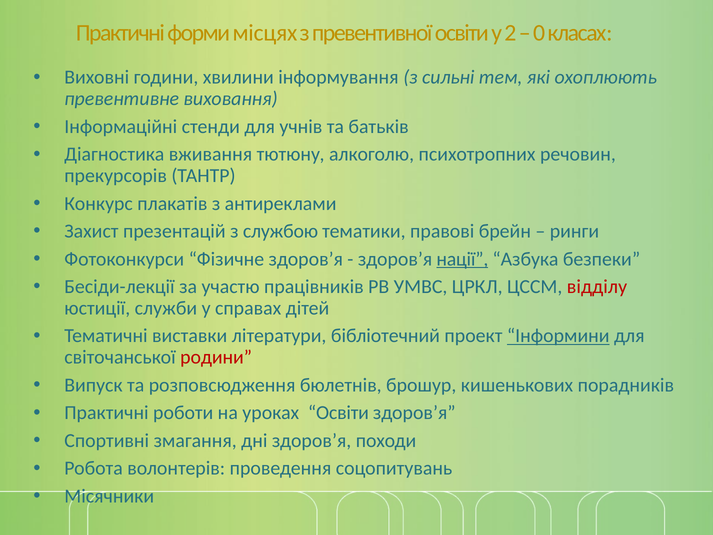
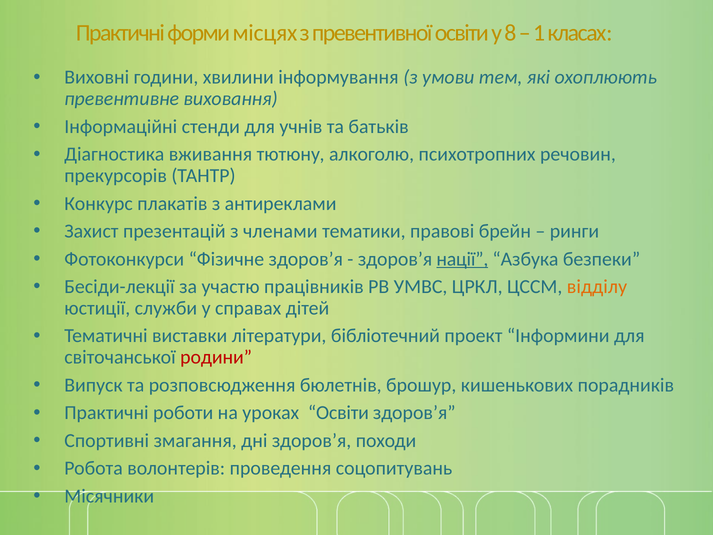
2: 2 -> 8
0: 0 -> 1
сильні: сильні -> умови
службою: службою -> членами
відділу colour: red -> orange
Інформини underline: present -> none
